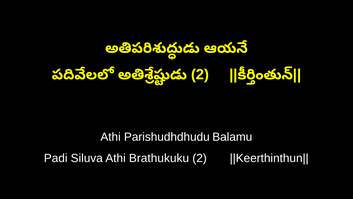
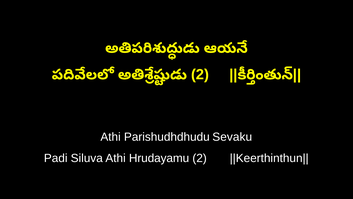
Balamu: Balamu -> Sevaku
Brathukuku: Brathukuku -> Hrudayamu
